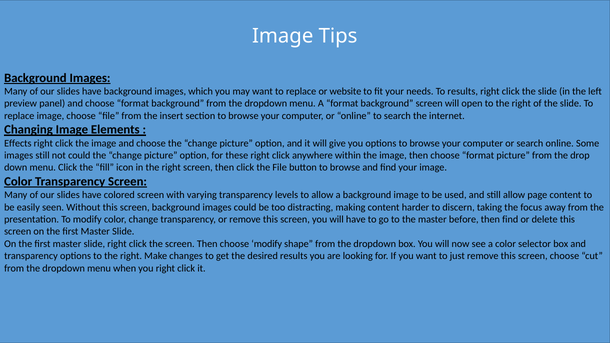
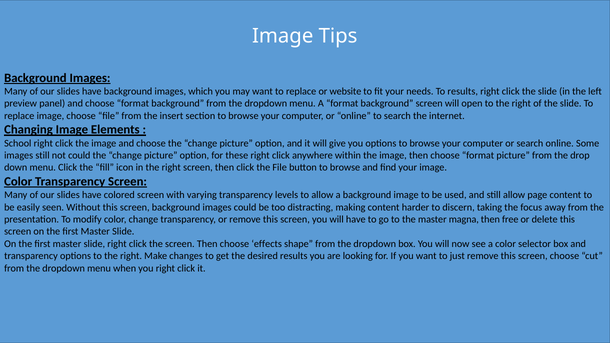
Effects: Effects -> School
before: before -> magna
then find: find -> free
choose modify: modify -> effects
